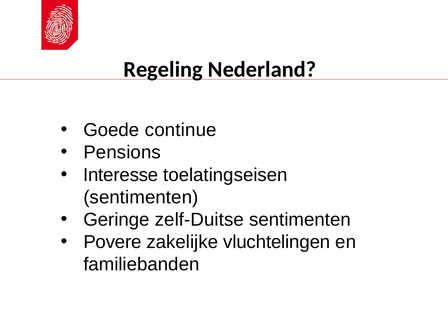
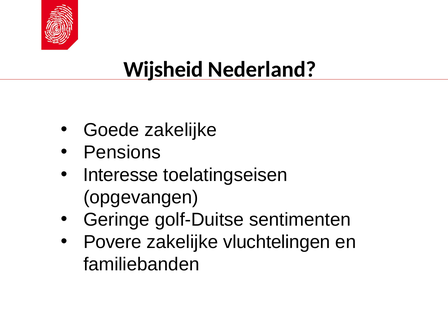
Regeling: Regeling -> Wijsheid
Goede continue: continue -> zakelijke
sentimenten at (141, 197): sentimenten -> opgevangen
zelf-Duitse: zelf-Duitse -> golf-Duitse
